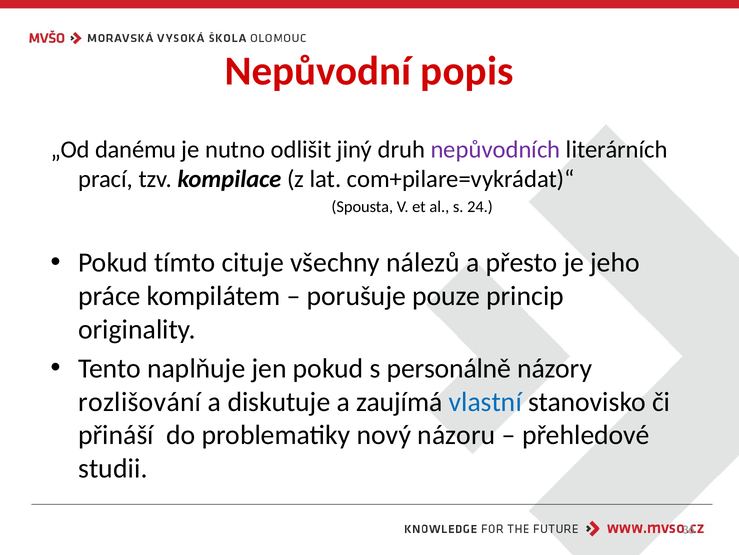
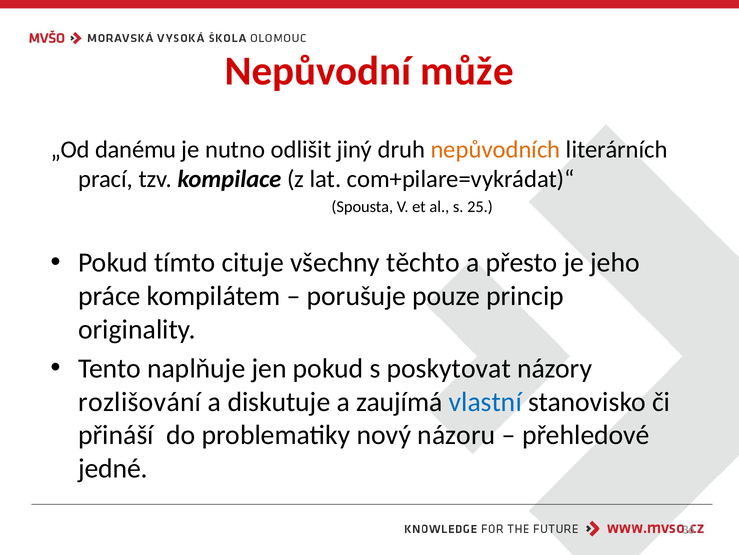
popis: popis -> může
nepůvodních colour: purple -> orange
24: 24 -> 25
nálezů: nálezů -> těchto
personálně: personálně -> poskytovat
studii: studii -> jedné
